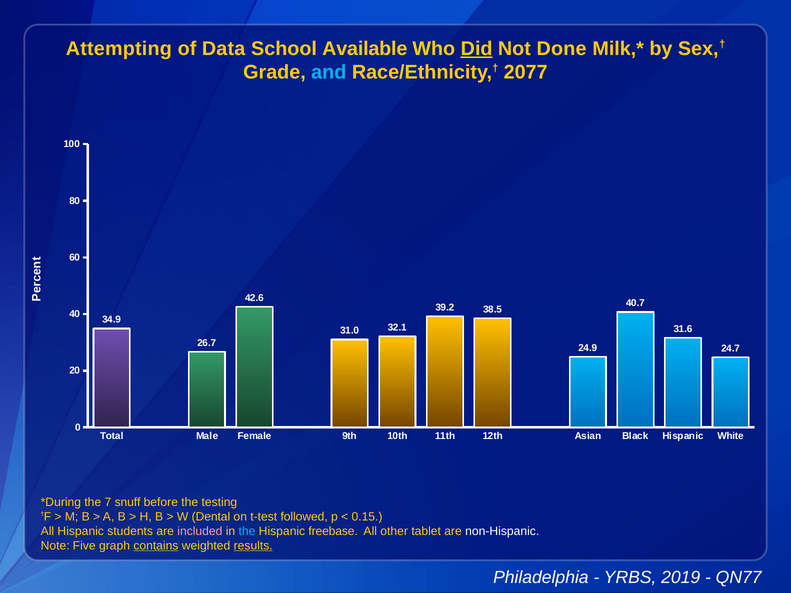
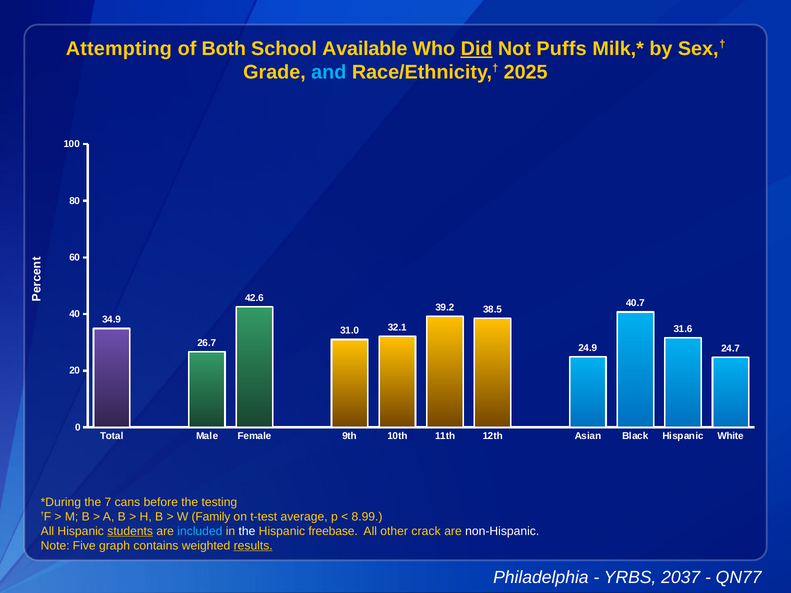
Data: Data -> Both
Done: Done -> Puffs
2077: 2077 -> 2025
snuff: snuff -> cans
Dental: Dental -> Family
followed: followed -> average
0.15: 0.15 -> 8.99
students underline: none -> present
included colour: pink -> light blue
the at (247, 531) colour: light blue -> white
tablet: tablet -> crack
contains underline: present -> none
2019: 2019 -> 2037
